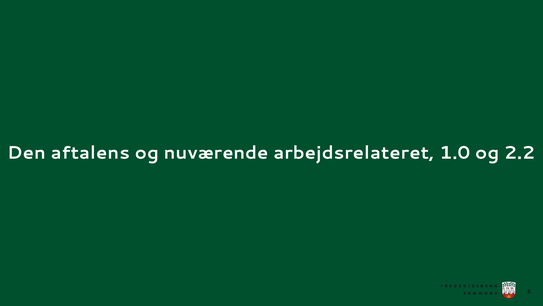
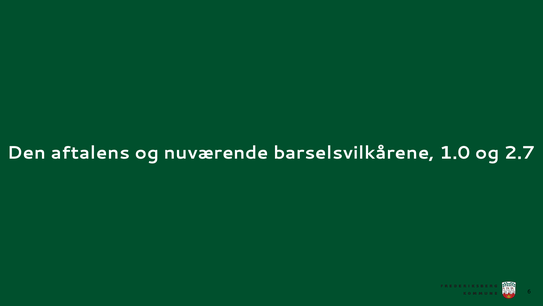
arbejdsrelateret: arbejdsrelateret -> barselsvilkårene
2.2: 2.2 -> 2.7
